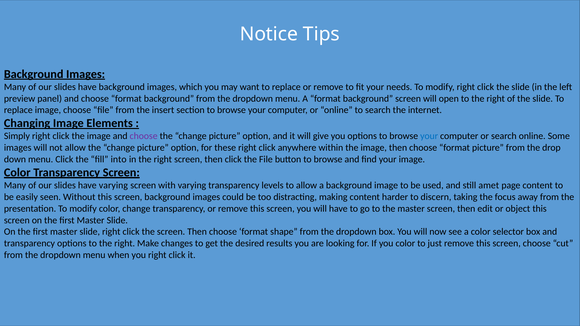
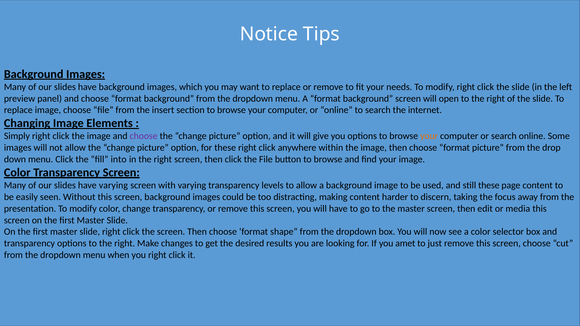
your at (429, 136) colour: blue -> orange
still amet: amet -> these
object: object -> media
you color: color -> amet
